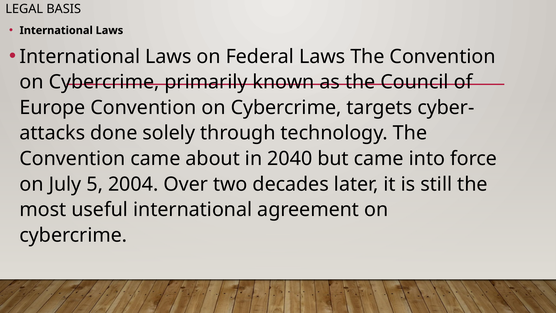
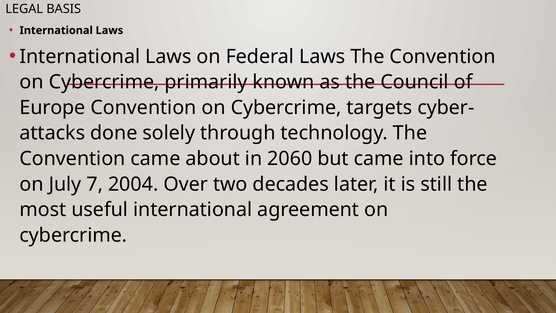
2040: 2040 -> 2060
5: 5 -> 7
